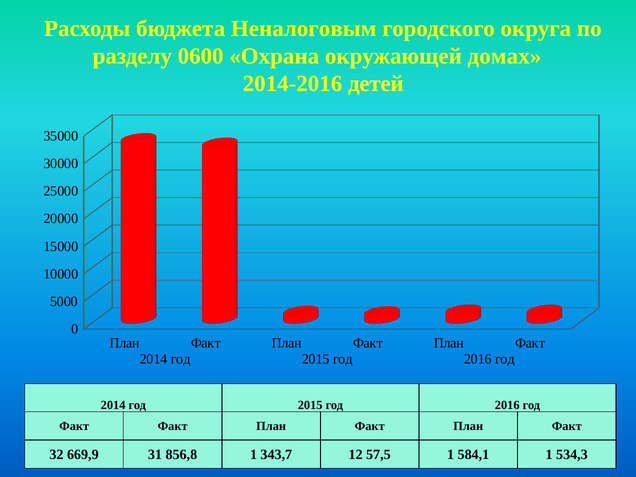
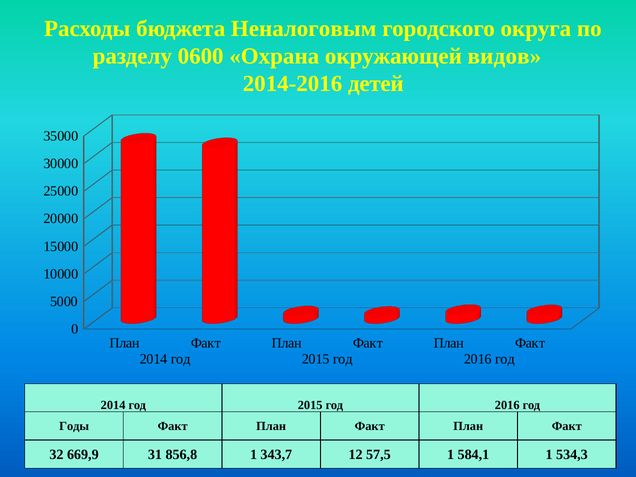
домах: домах -> видов
Факт at (74, 426): Факт -> Годы
